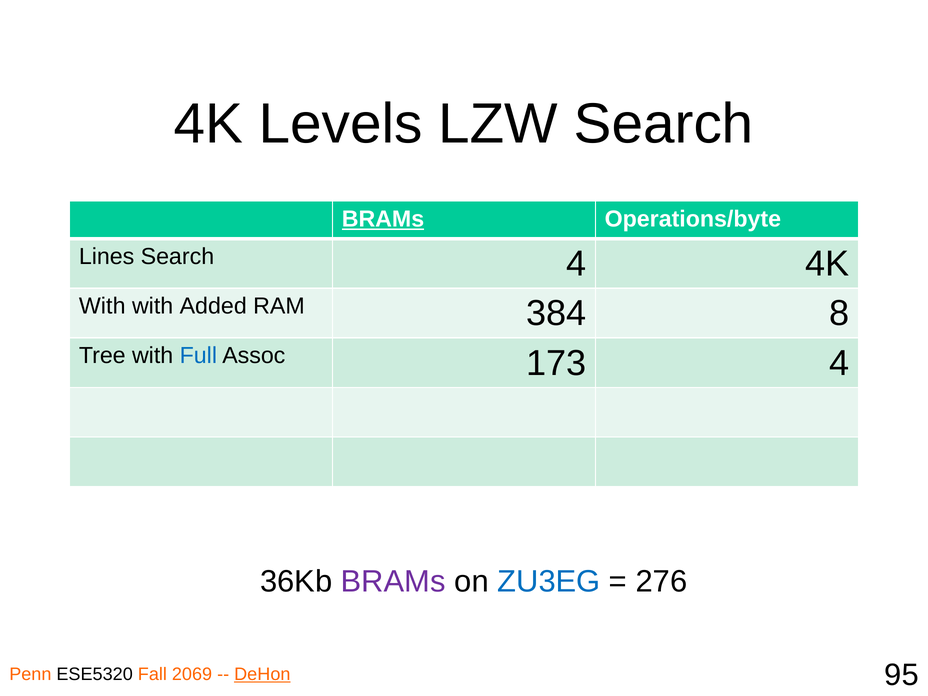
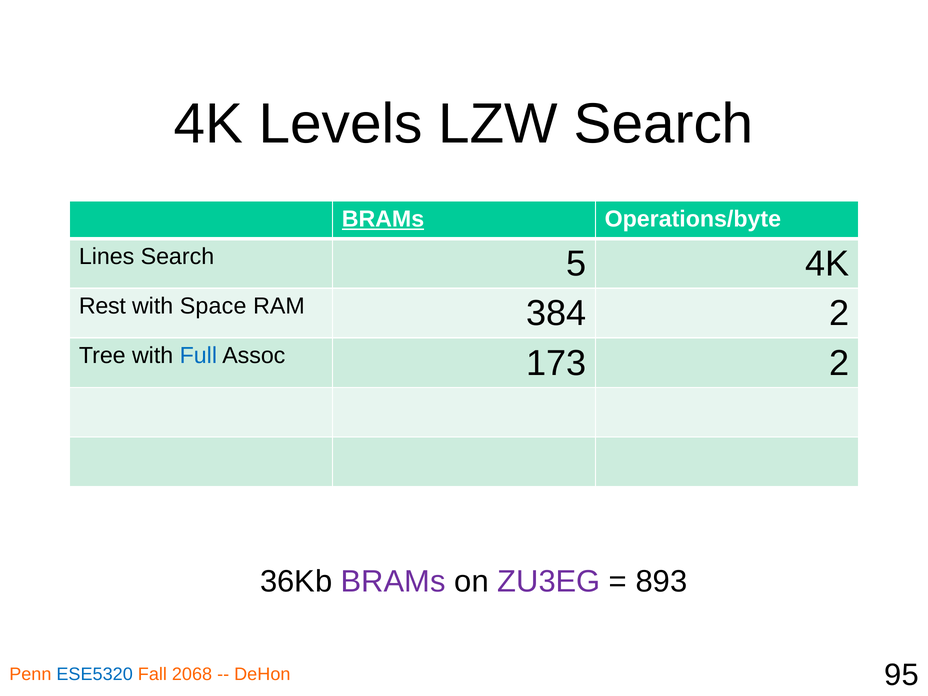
Search 4: 4 -> 5
With at (102, 306): With -> Rest
Added: Added -> Space
384 8: 8 -> 2
173 4: 4 -> 2
ZU3EG colour: blue -> purple
276: 276 -> 893
ESE5320 colour: black -> blue
2069: 2069 -> 2068
DeHon underline: present -> none
